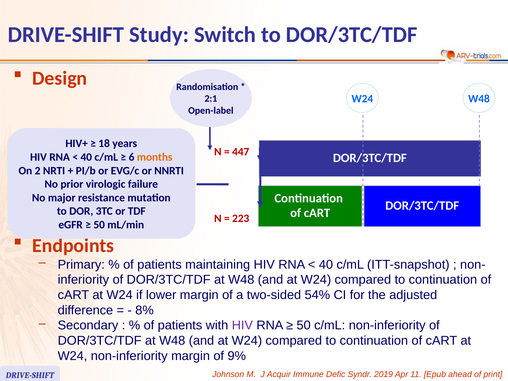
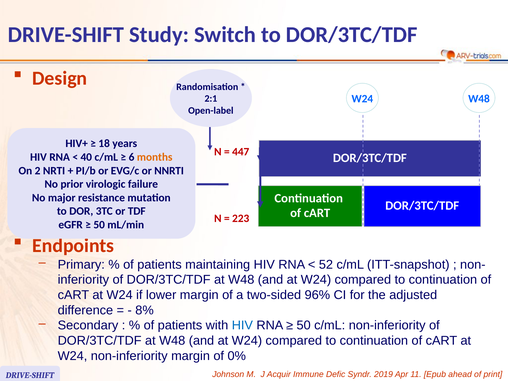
40 at (326, 265): 40 -> 52
54%: 54% -> 96%
HIV at (242, 325) colour: purple -> blue
9%: 9% -> 0%
